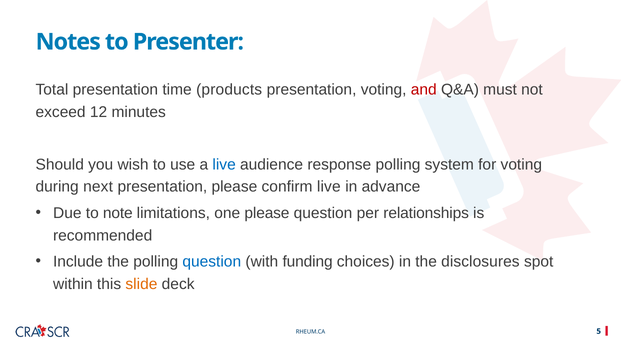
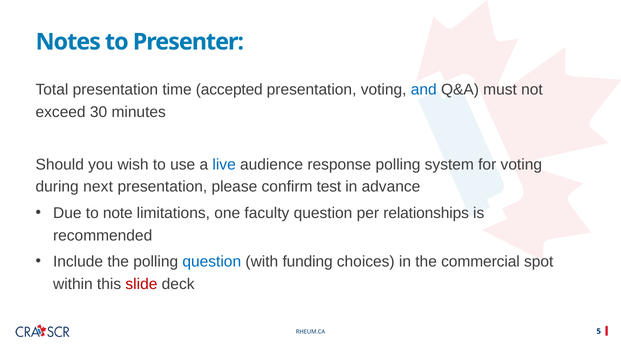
products: products -> accepted
and colour: red -> blue
12: 12 -> 30
confirm live: live -> test
one please: please -> faculty
disclosures: disclosures -> commercial
slide colour: orange -> red
